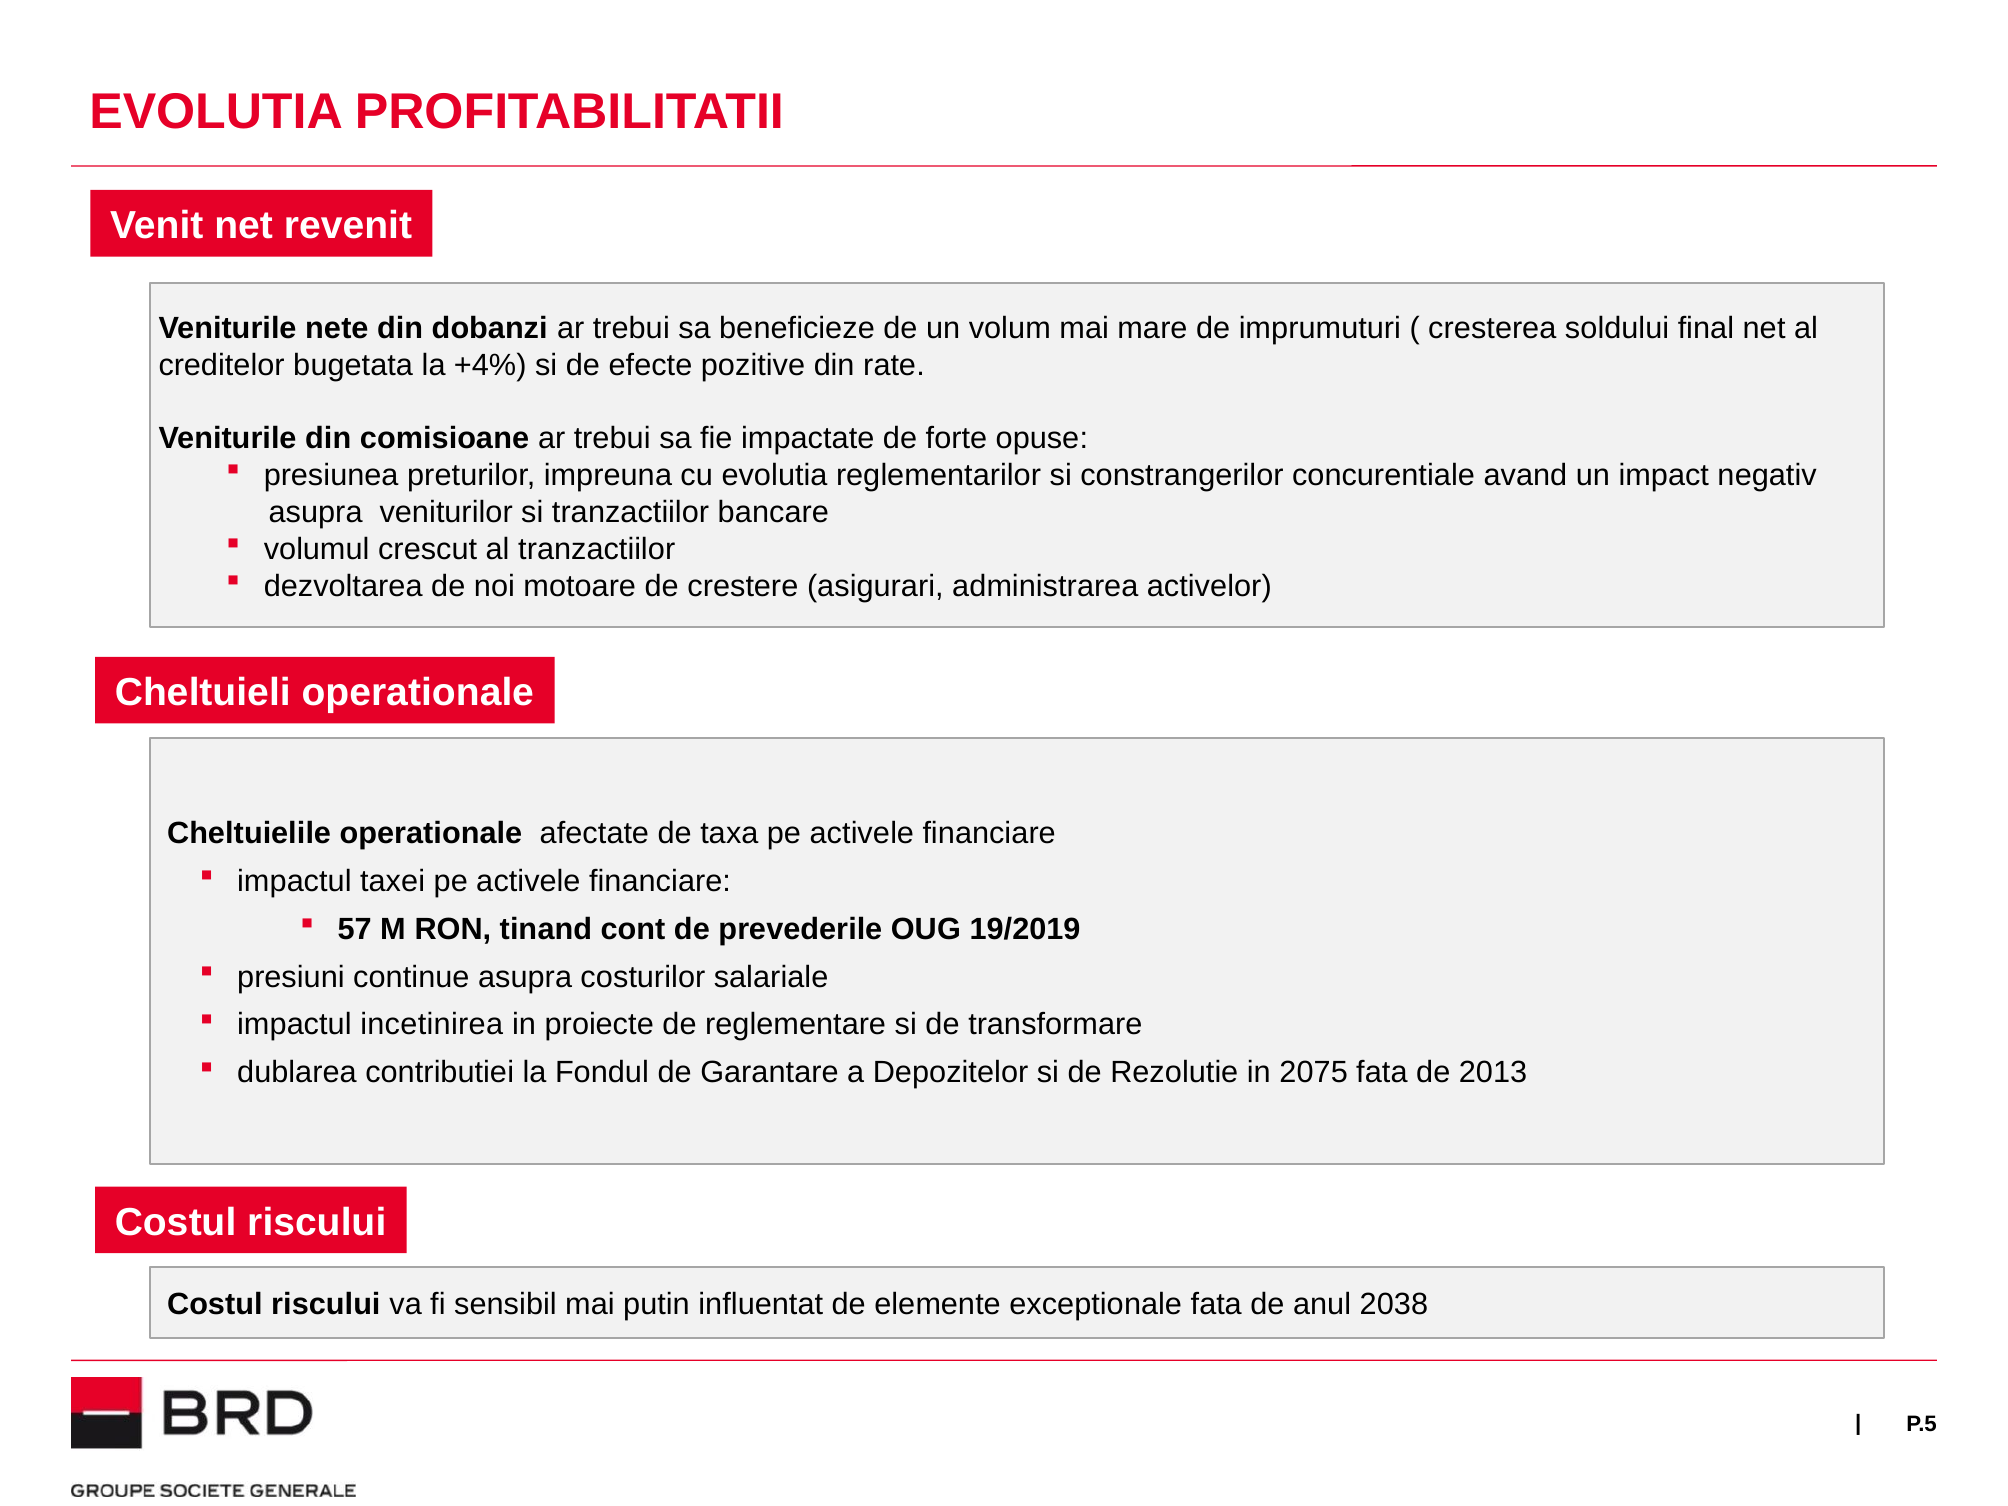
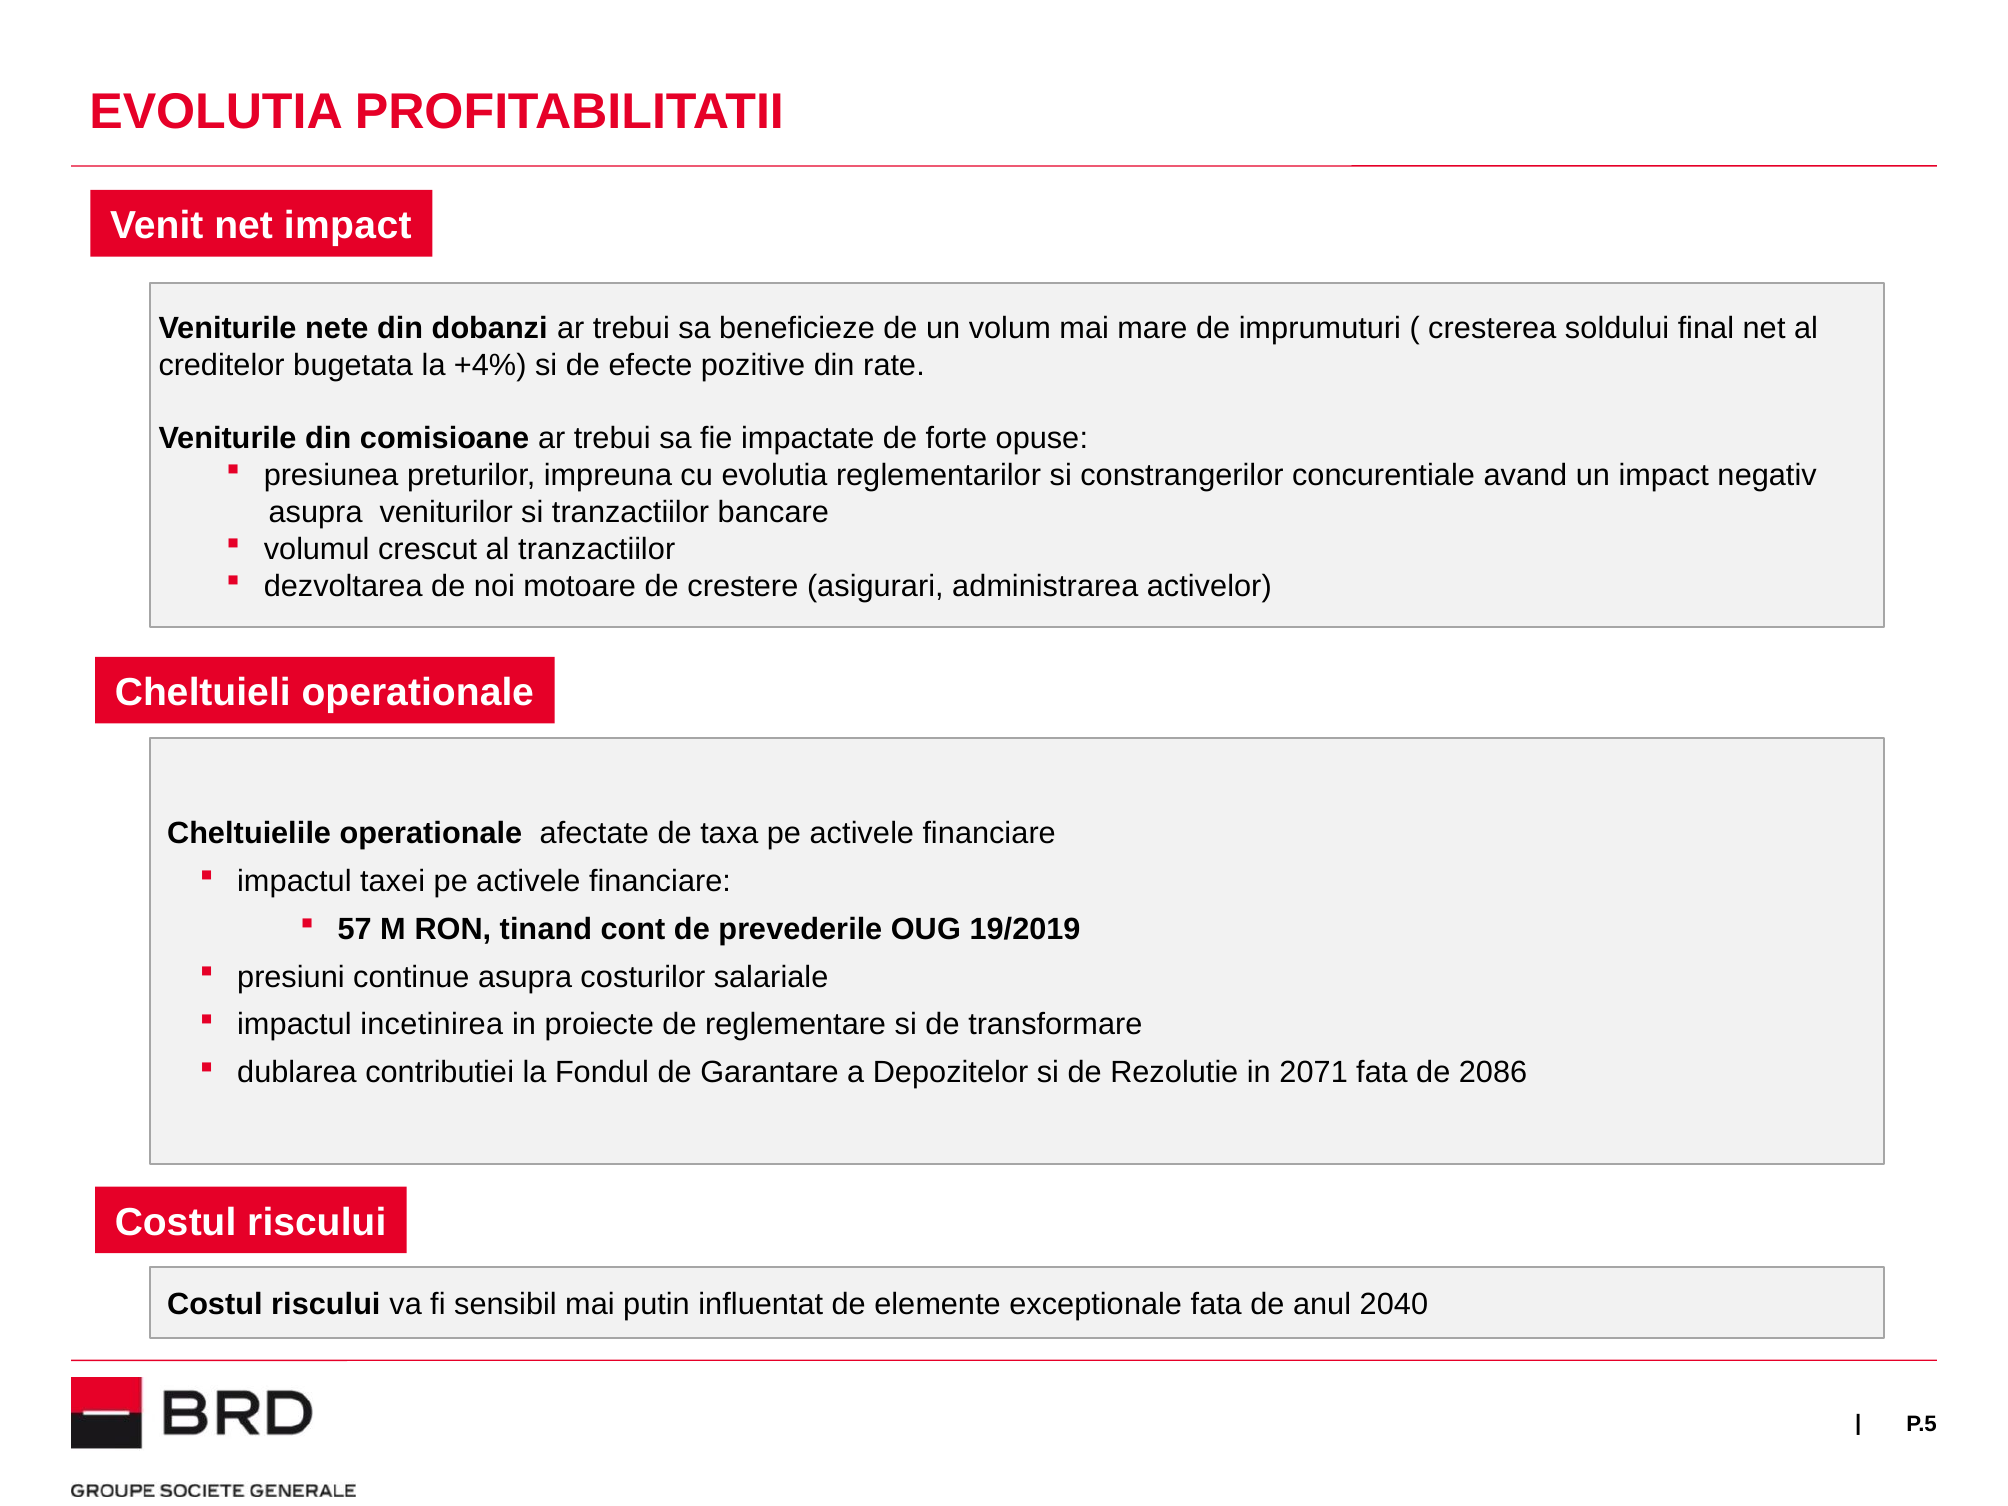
net revenit: revenit -> impact
2075: 2075 -> 2071
2013: 2013 -> 2086
2038: 2038 -> 2040
